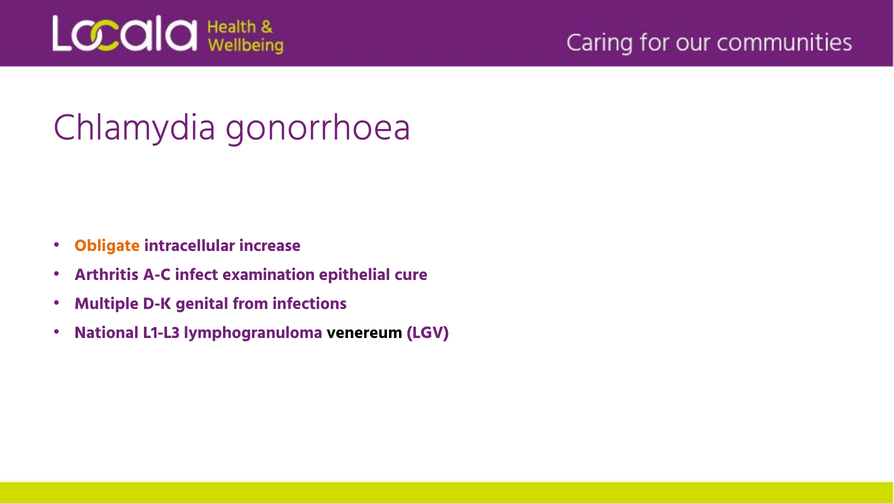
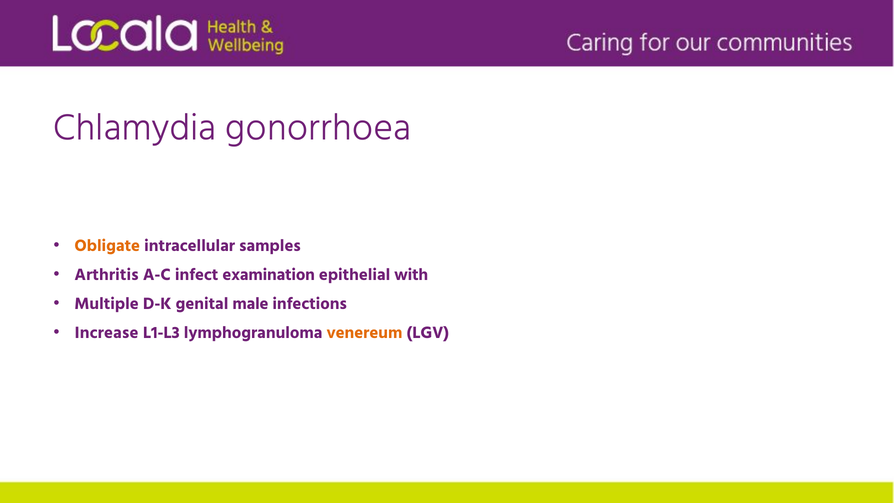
increase: increase -> samples
cure: cure -> with
from: from -> male
National: National -> Increase
venereum colour: black -> orange
